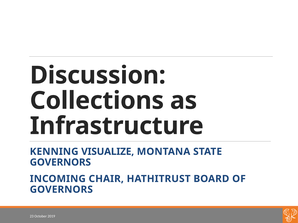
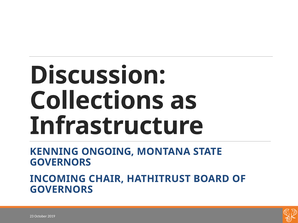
VISUALIZE: VISUALIZE -> ONGOING
